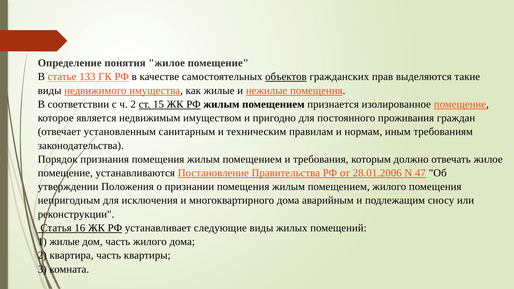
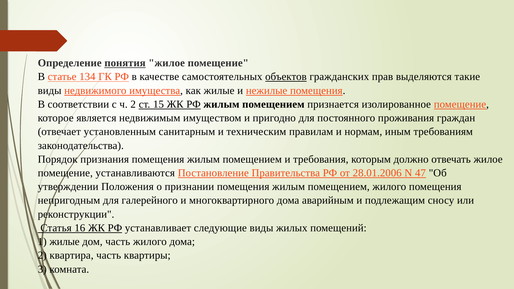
понятия underline: none -> present
133: 133 -> 134
исключения: исключения -> галерейного
